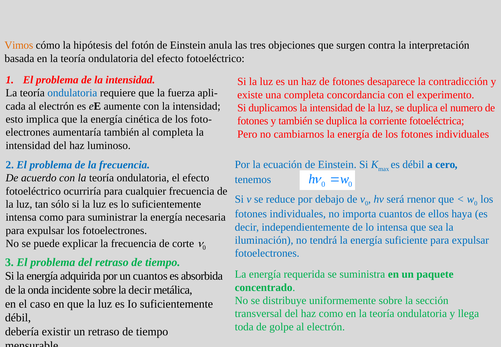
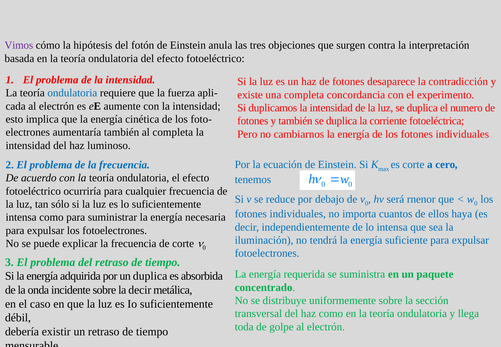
Vimos colour: orange -> purple
es débil: débil -> corte
un cuantos: cuantos -> duplica
